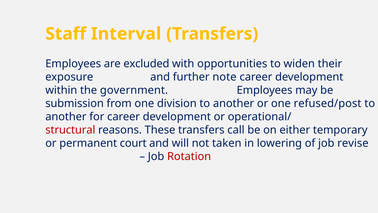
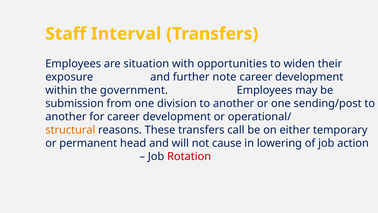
excluded: excluded -> situation
refused/post: refused/post -> sending/post
structural colour: red -> orange
court: court -> head
taken: taken -> cause
revise: revise -> action
